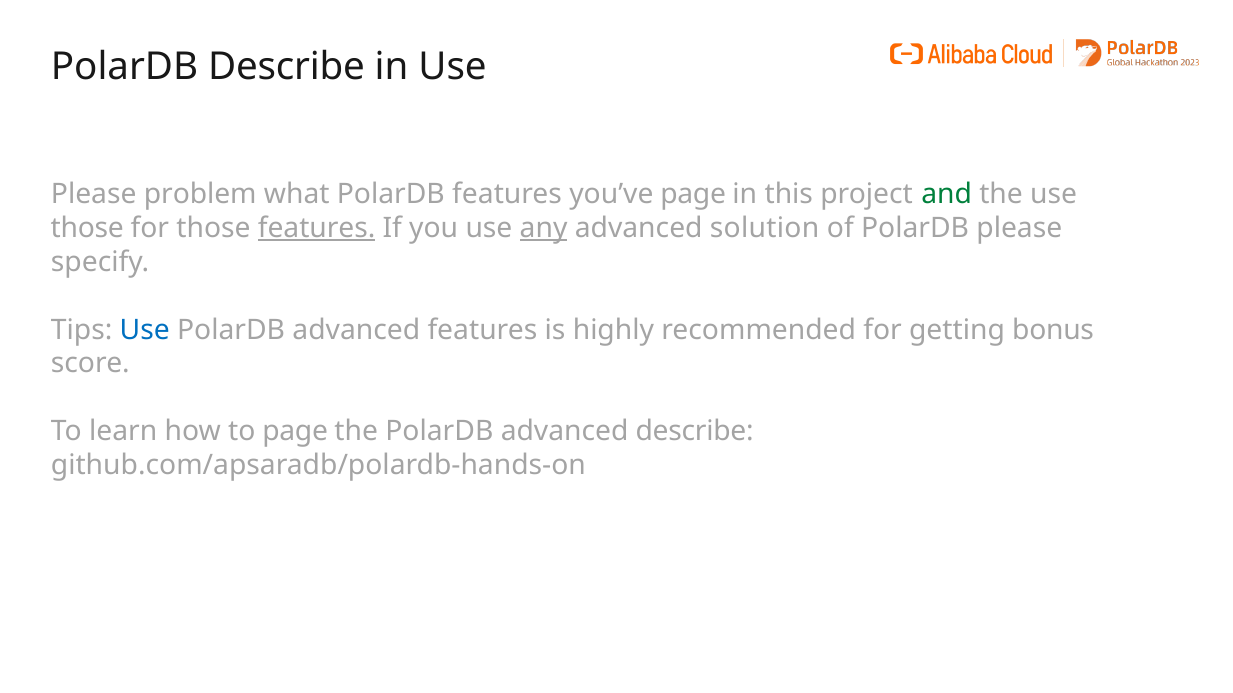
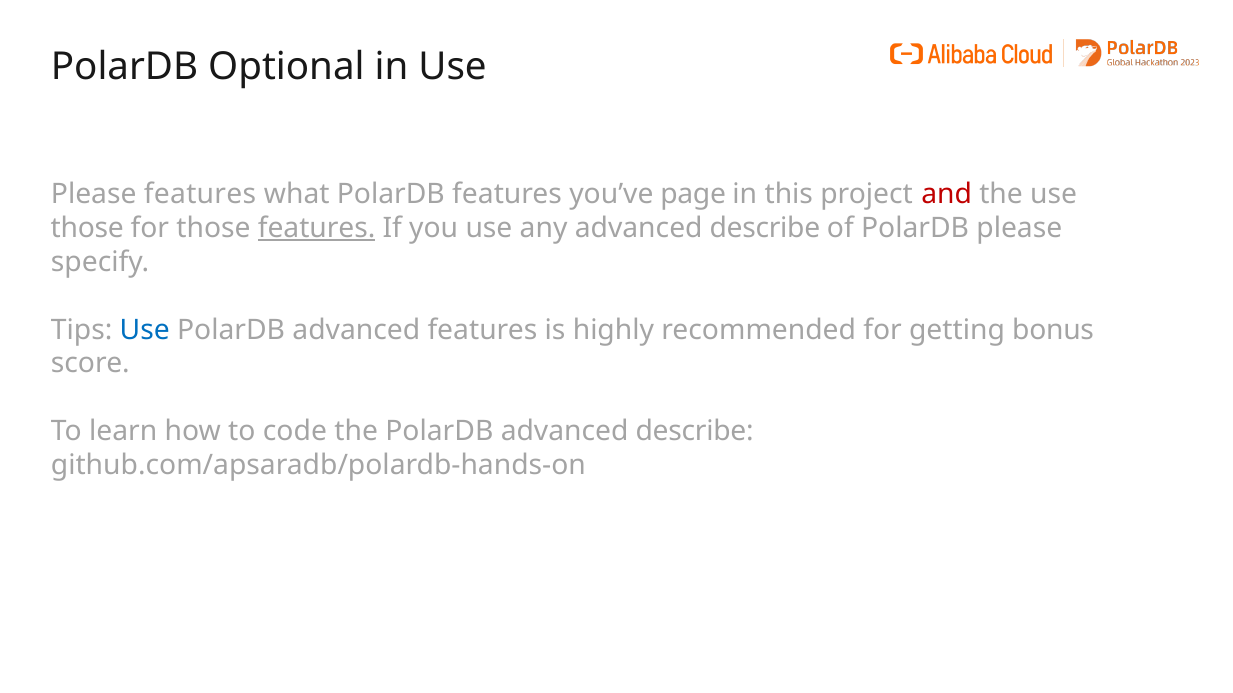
PolarDB Describe: Describe -> Optional
Please problem: problem -> features
and colour: green -> red
any underline: present -> none
solution at (765, 228): solution -> describe
to page: page -> code
